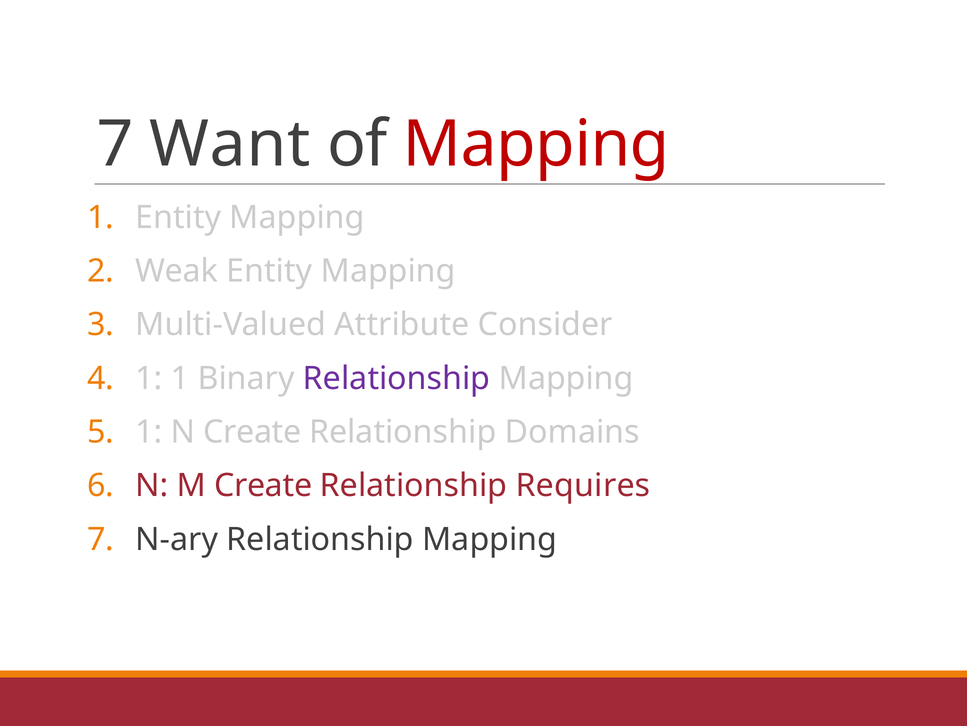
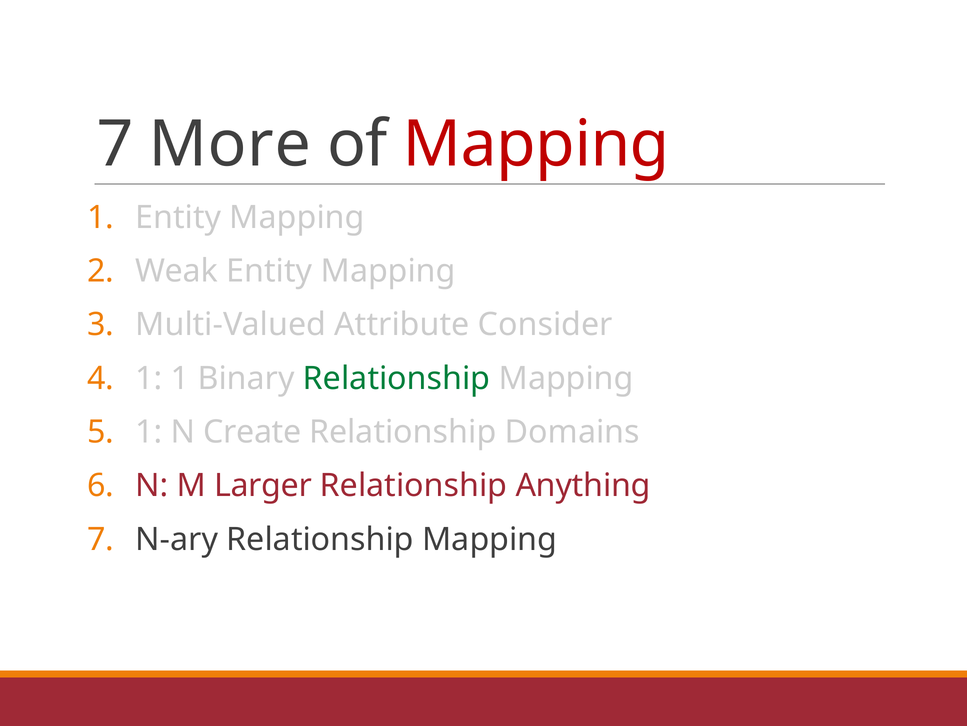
Want: Want -> More
Relationship at (397, 378) colour: purple -> green
M Create: Create -> Larger
Requires: Requires -> Anything
